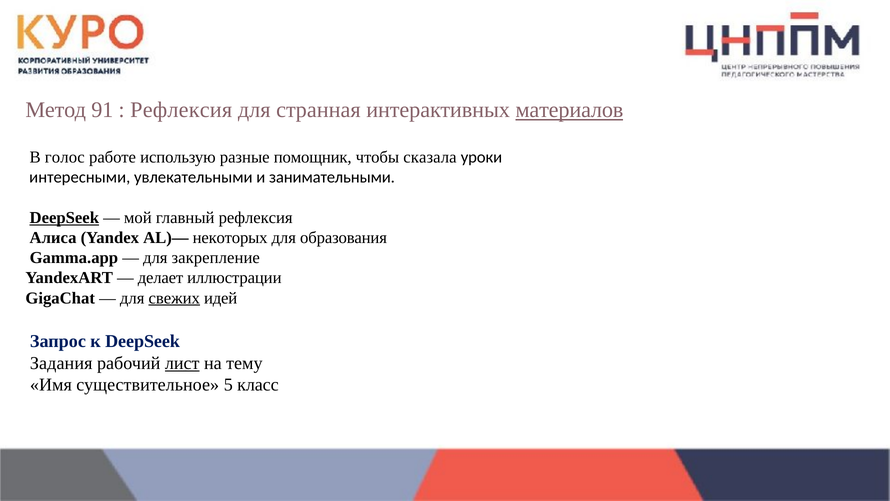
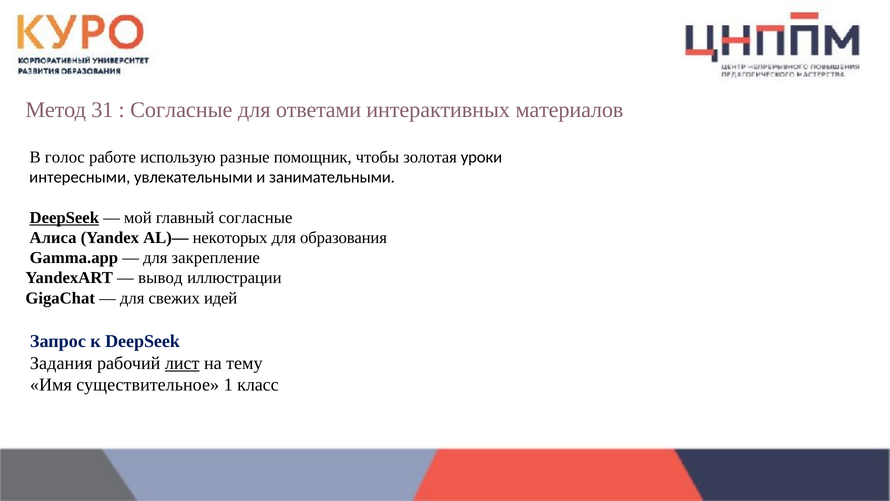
91: 91 -> 31
Рефлексия at (181, 110): Рефлексия -> Согласные
странная: странная -> ответами
материалов underline: present -> none
сказала: сказала -> золотая
главный рефлексия: рефлексия -> согласные
делает: делает -> вывод
свежих underline: present -> none
5: 5 -> 1
